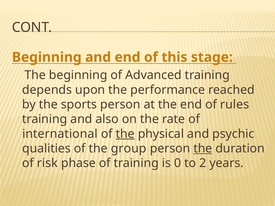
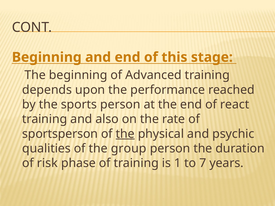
rules: rules -> react
international: international -> sportsperson
the at (203, 149) underline: present -> none
0: 0 -> 1
2: 2 -> 7
